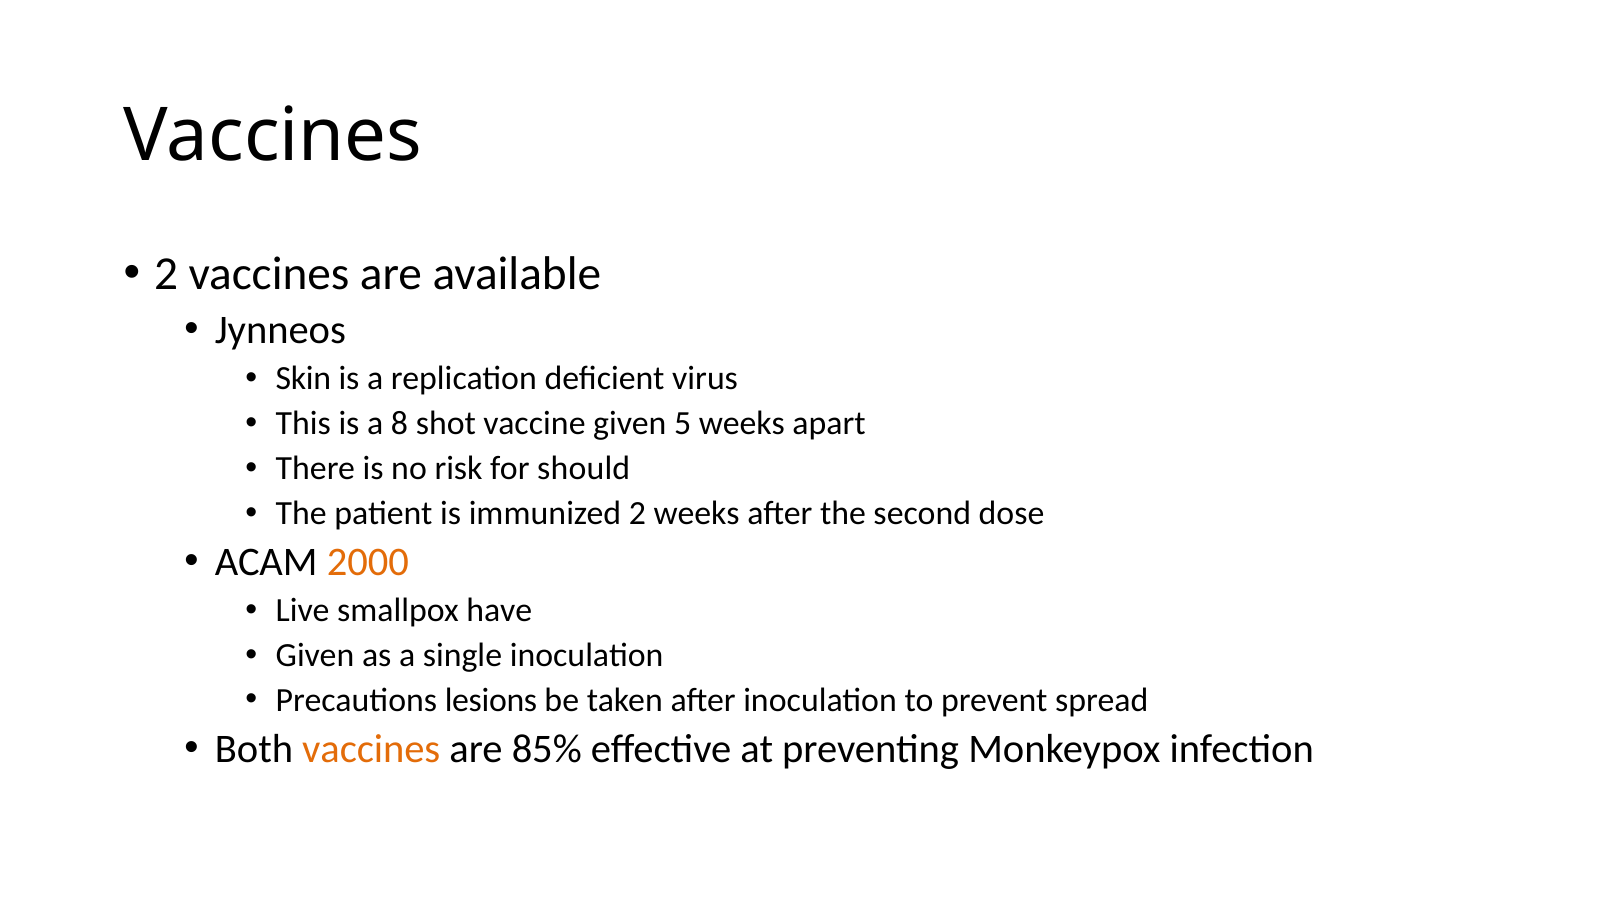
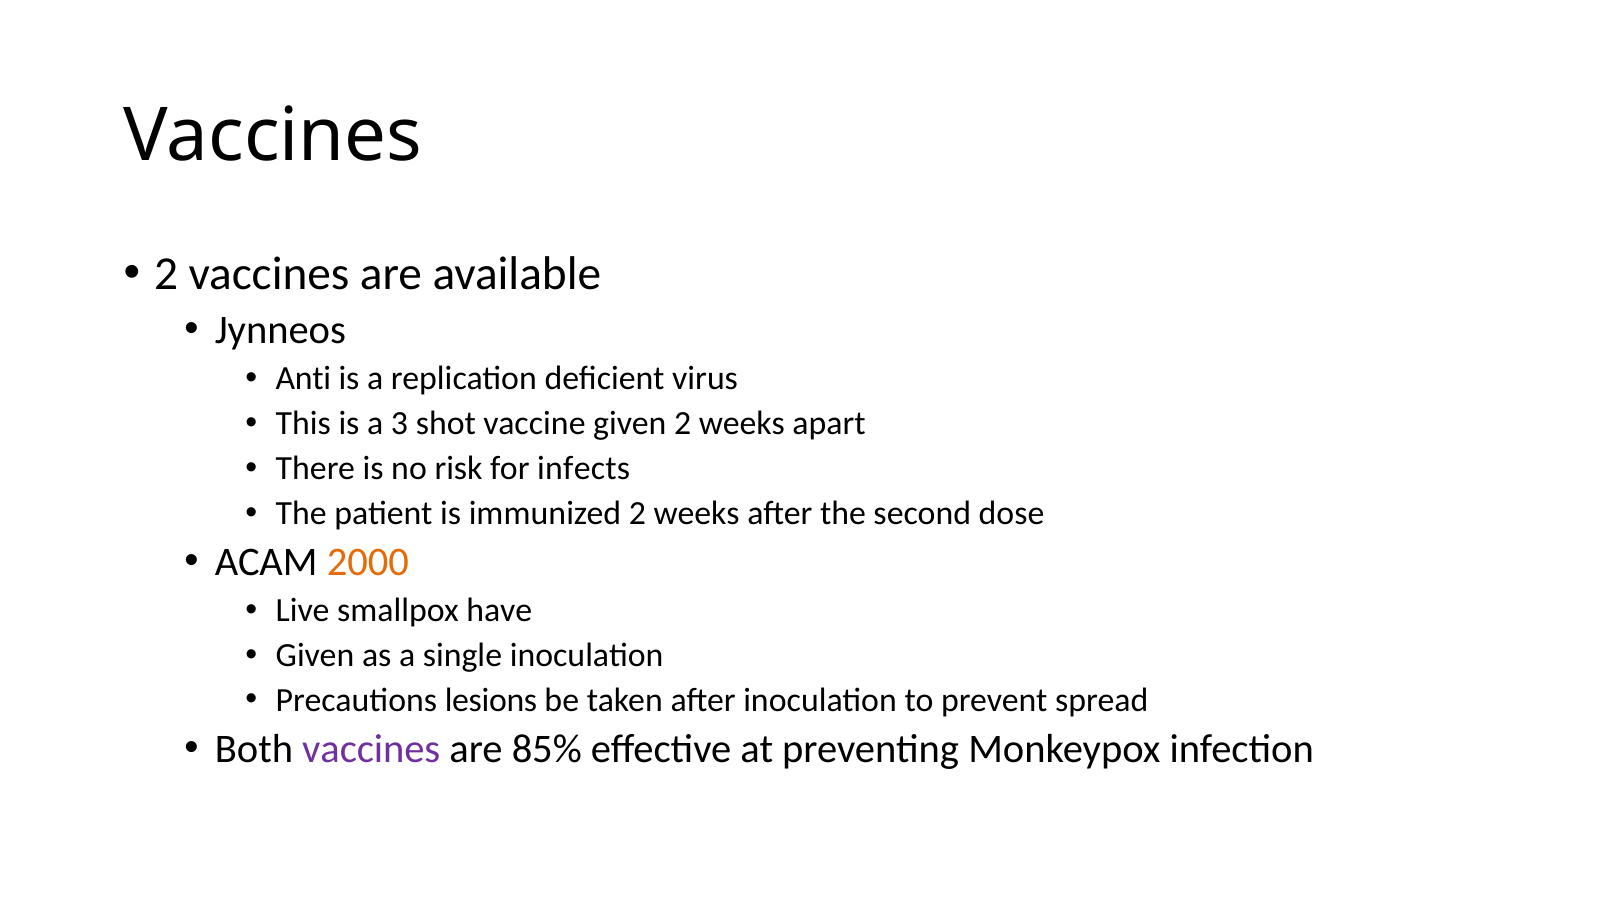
Skin: Skin -> Anti
8: 8 -> 3
given 5: 5 -> 2
should: should -> infects
vaccines at (371, 749) colour: orange -> purple
